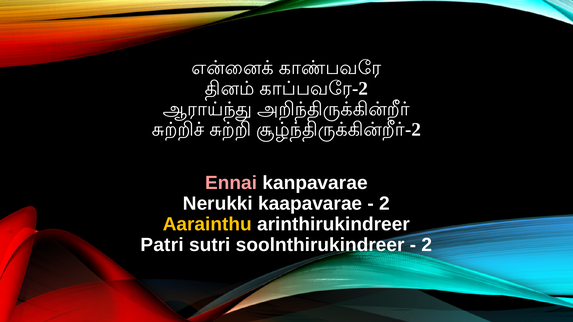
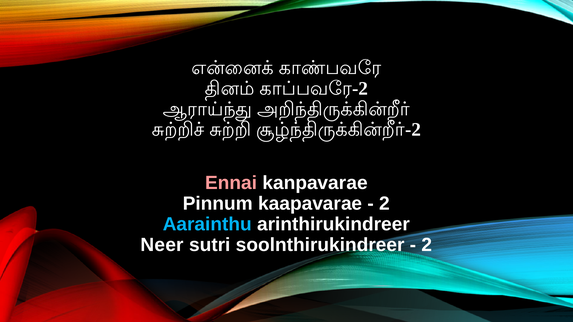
Nerukki: Nerukki -> Pinnum
Aarainthu colour: yellow -> light blue
Patri: Patri -> Neer
